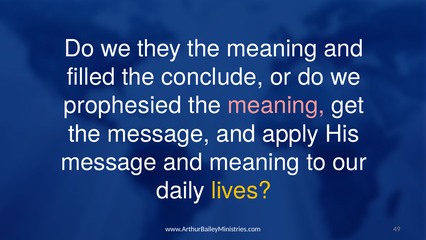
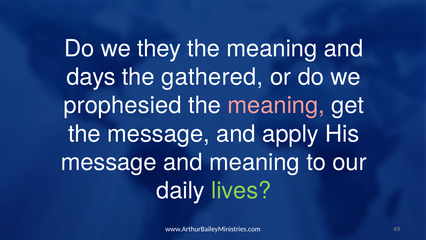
filled: filled -> days
conclude: conclude -> gathered
lives colour: yellow -> light green
